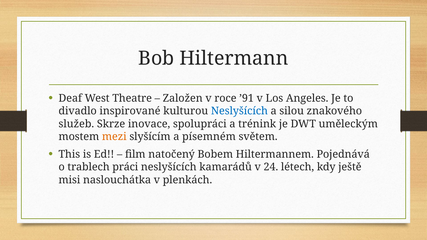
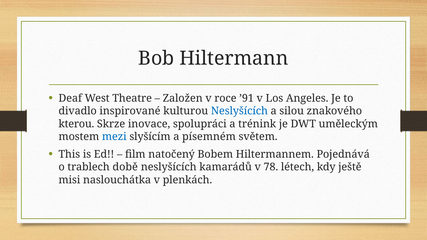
služeb: služeb -> kterou
mezi colour: orange -> blue
práci: práci -> době
24: 24 -> 78
